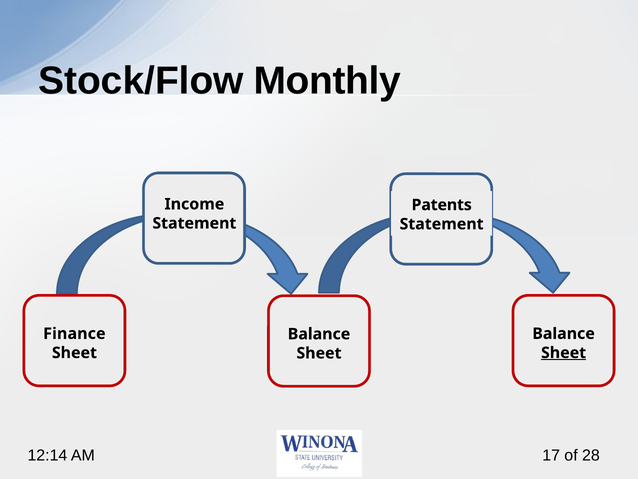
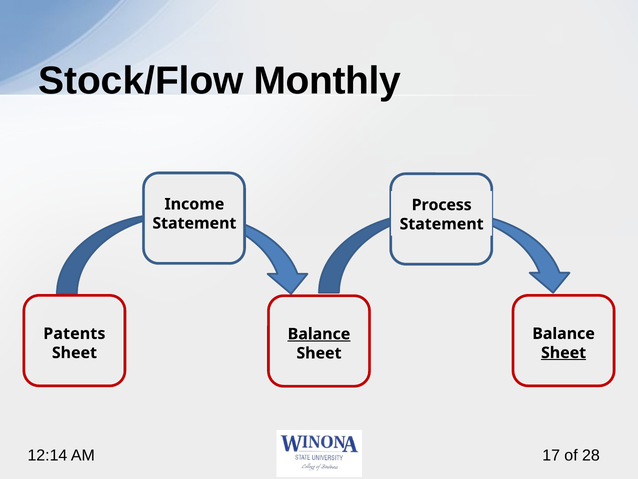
Patents: Patents -> Process
Finance: Finance -> Patents
Balance at (319, 334) underline: none -> present
